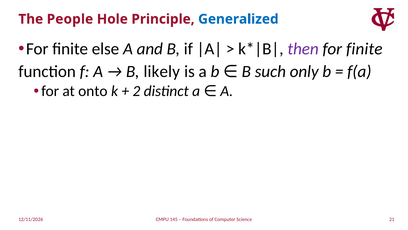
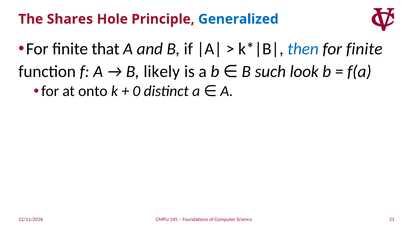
People: People -> Shares
else: else -> that
then colour: purple -> blue
only: only -> look
2: 2 -> 0
